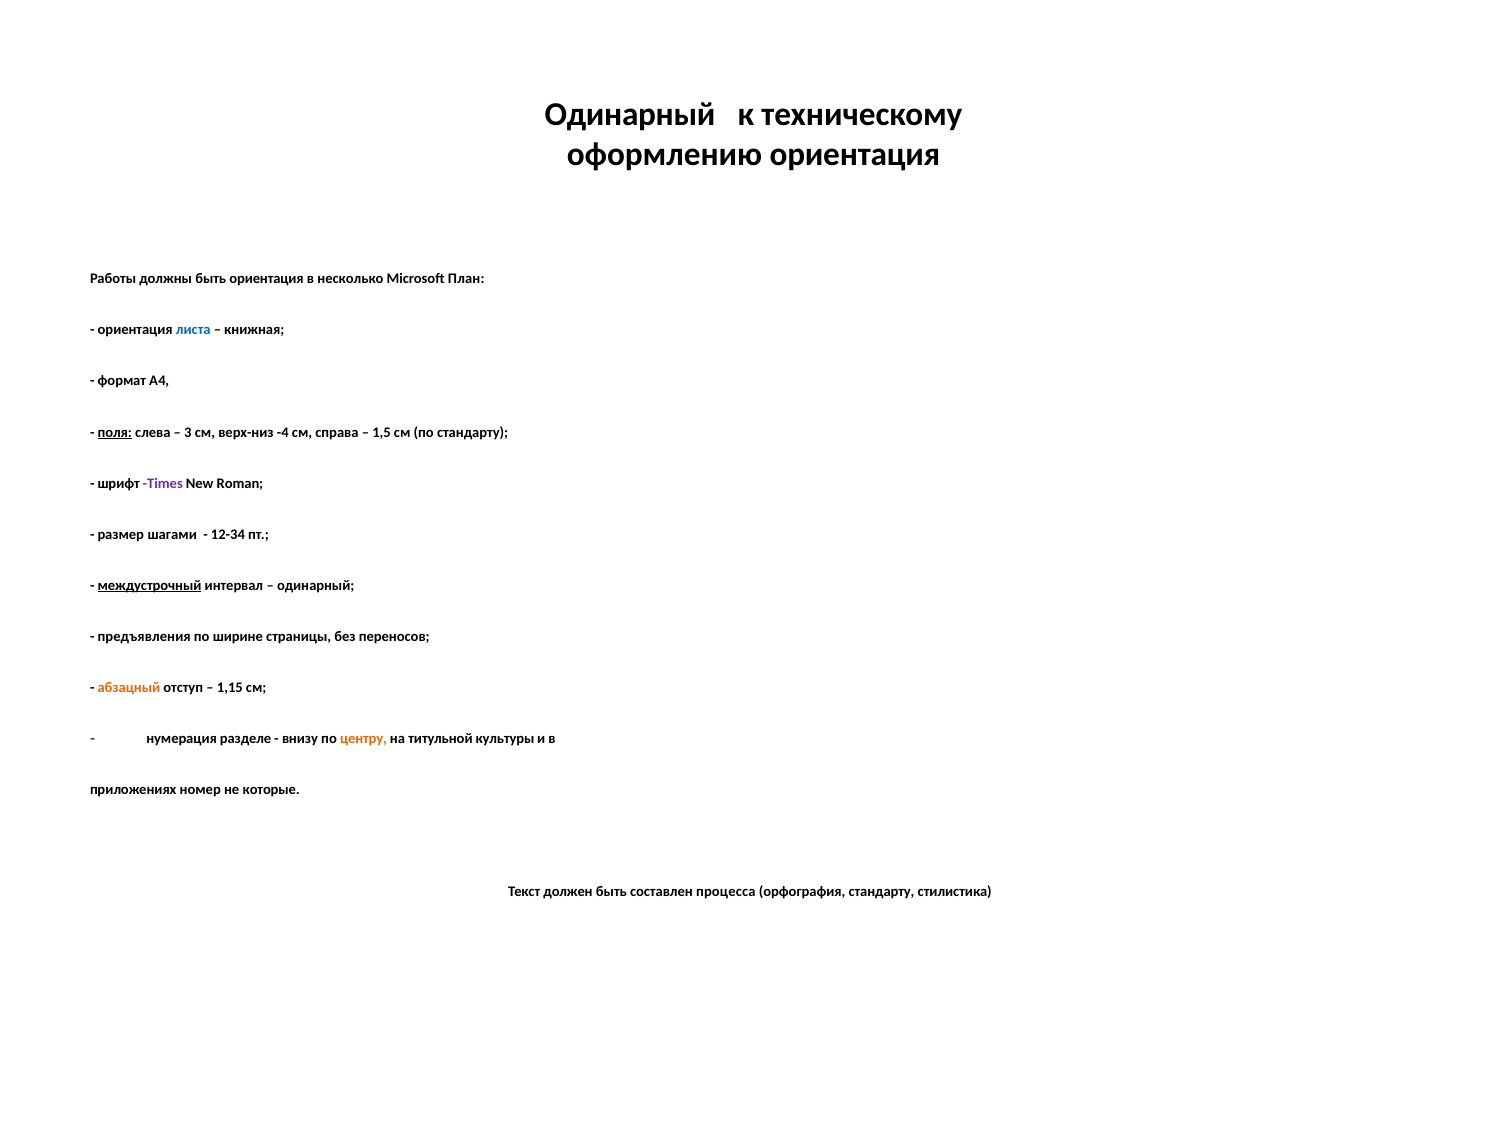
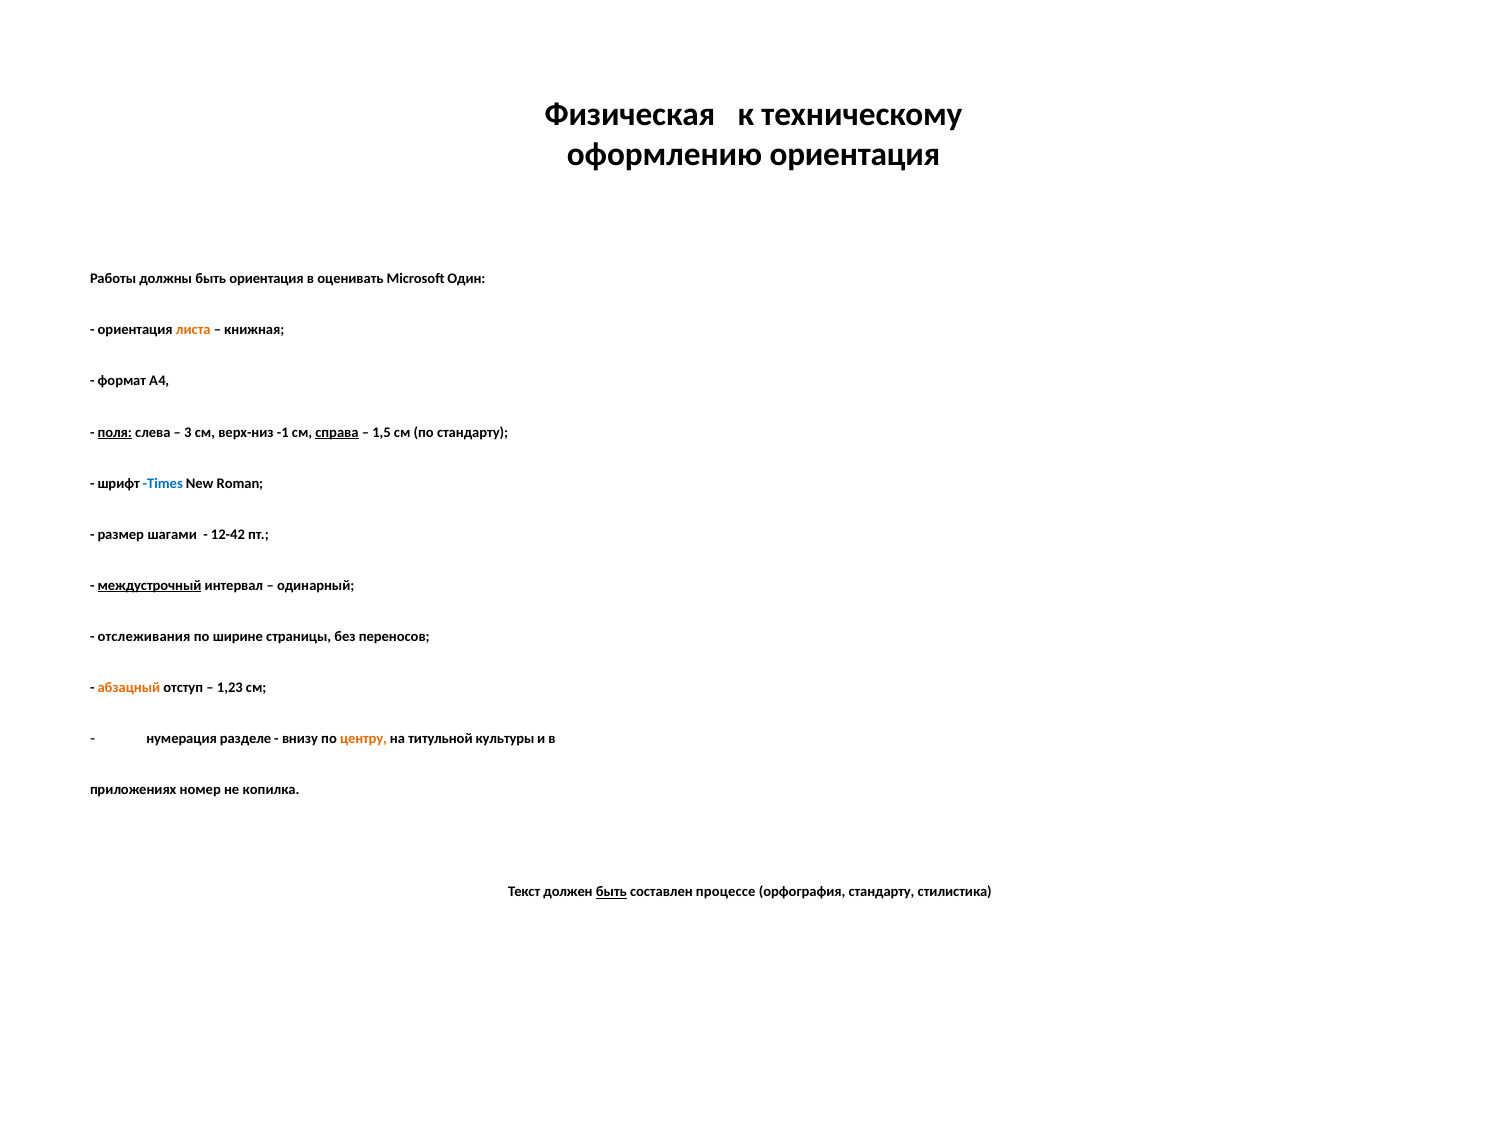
Одинарный at (630, 114): Одинарный -> Физическая
несколько: несколько -> оценивать
План: План -> Один
листа colour: blue -> orange
-4: -4 -> -1
справа underline: none -> present
Times colour: purple -> blue
12-34: 12-34 -> 12-42
предъявления: предъявления -> отслеживания
1,15: 1,15 -> 1,23
которые: которые -> копилка
быть at (611, 892) underline: none -> present
процесса: процесса -> процессе
